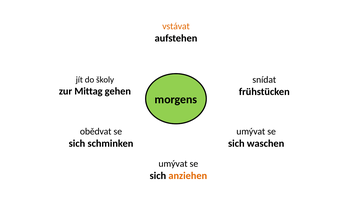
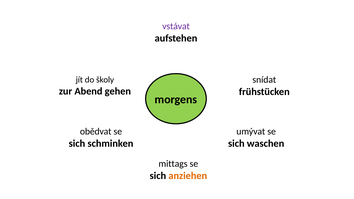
vstávat colour: orange -> purple
Mittag: Mittag -> Abend
umývat at (173, 164): umývat -> mittags
